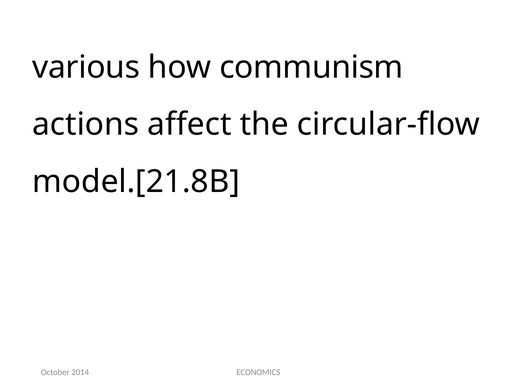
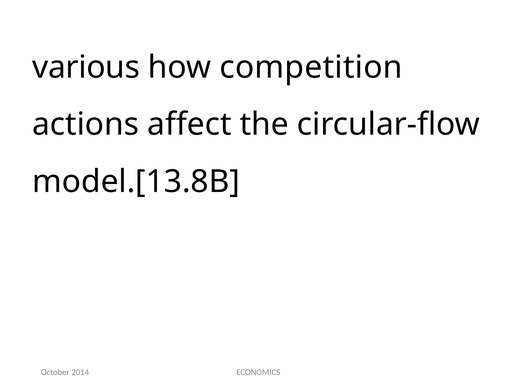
communism: communism -> competition
model.[21.8B: model.[21.8B -> model.[13.8B
